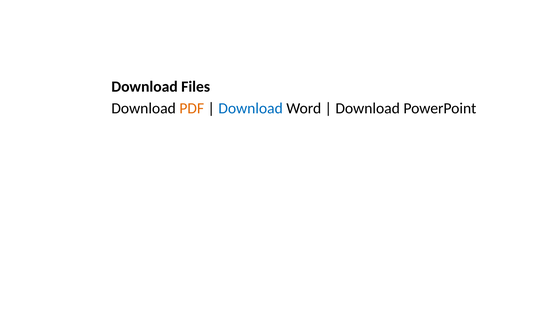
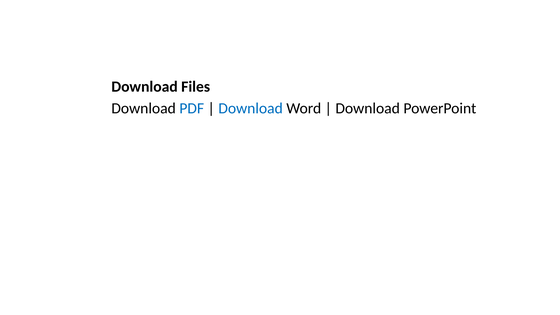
PDF colour: orange -> blue
